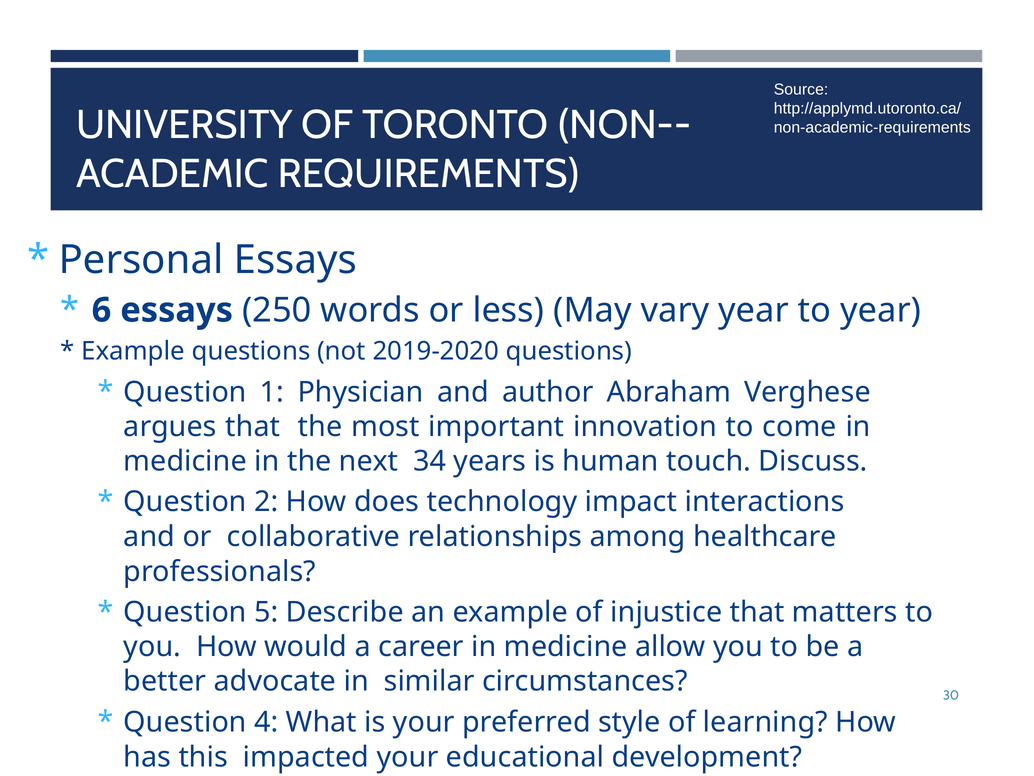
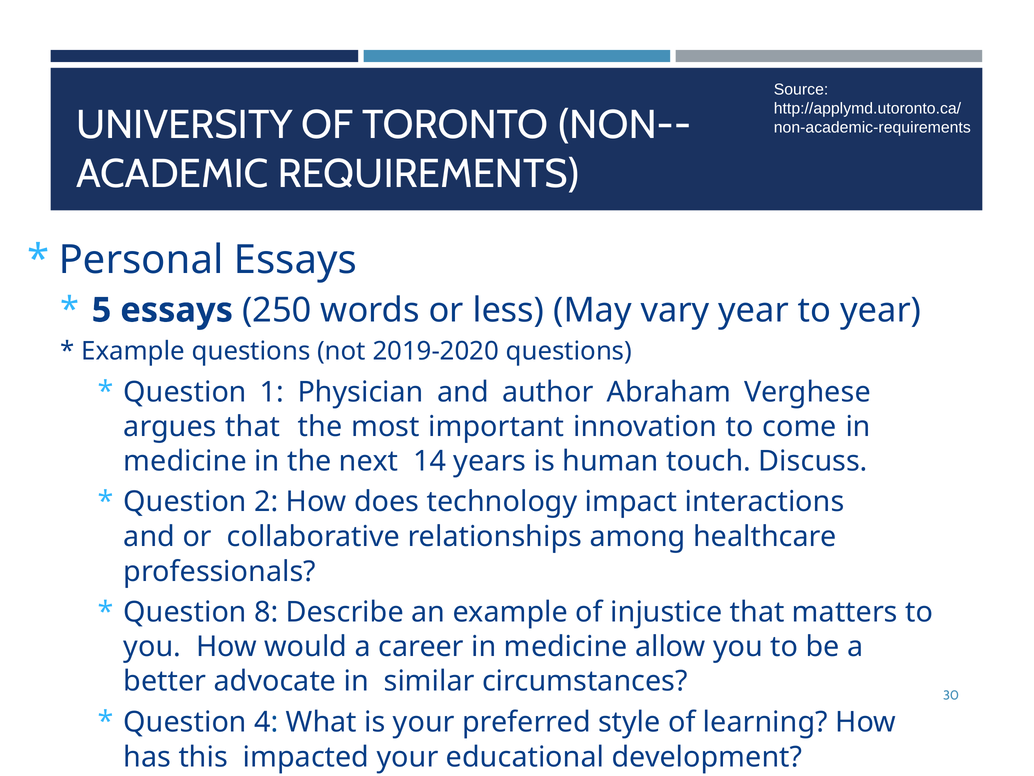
6: 6 -> 5
34: 34 -> 14
5: 5 -> 8
